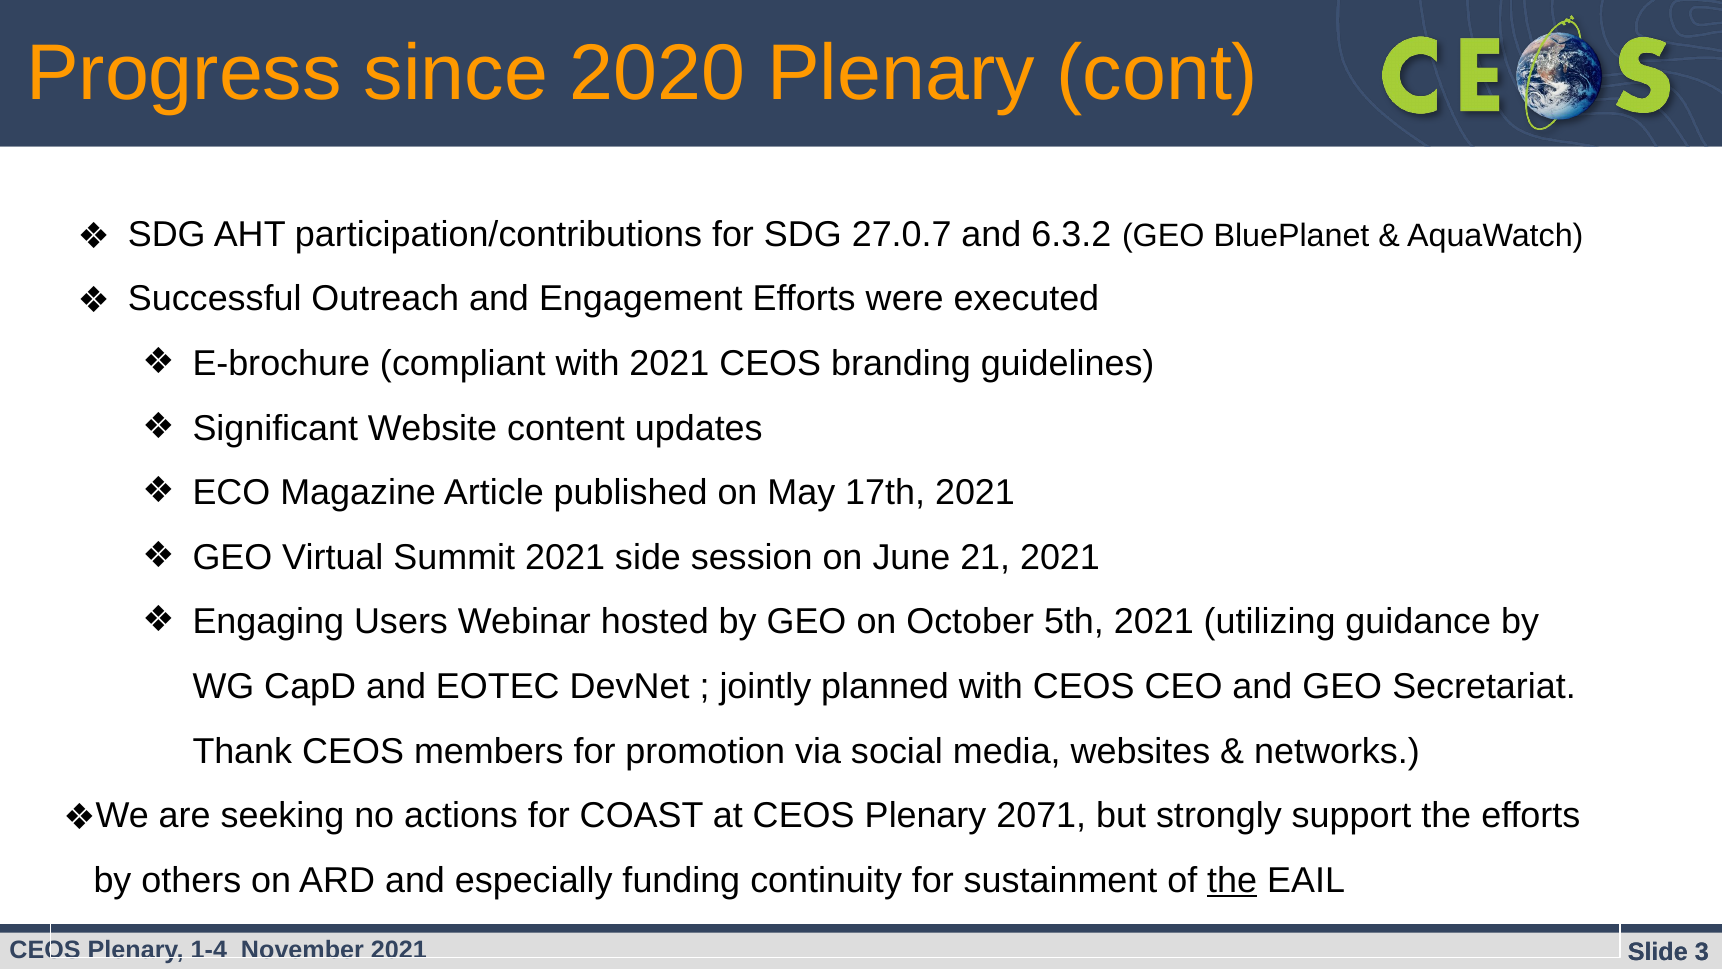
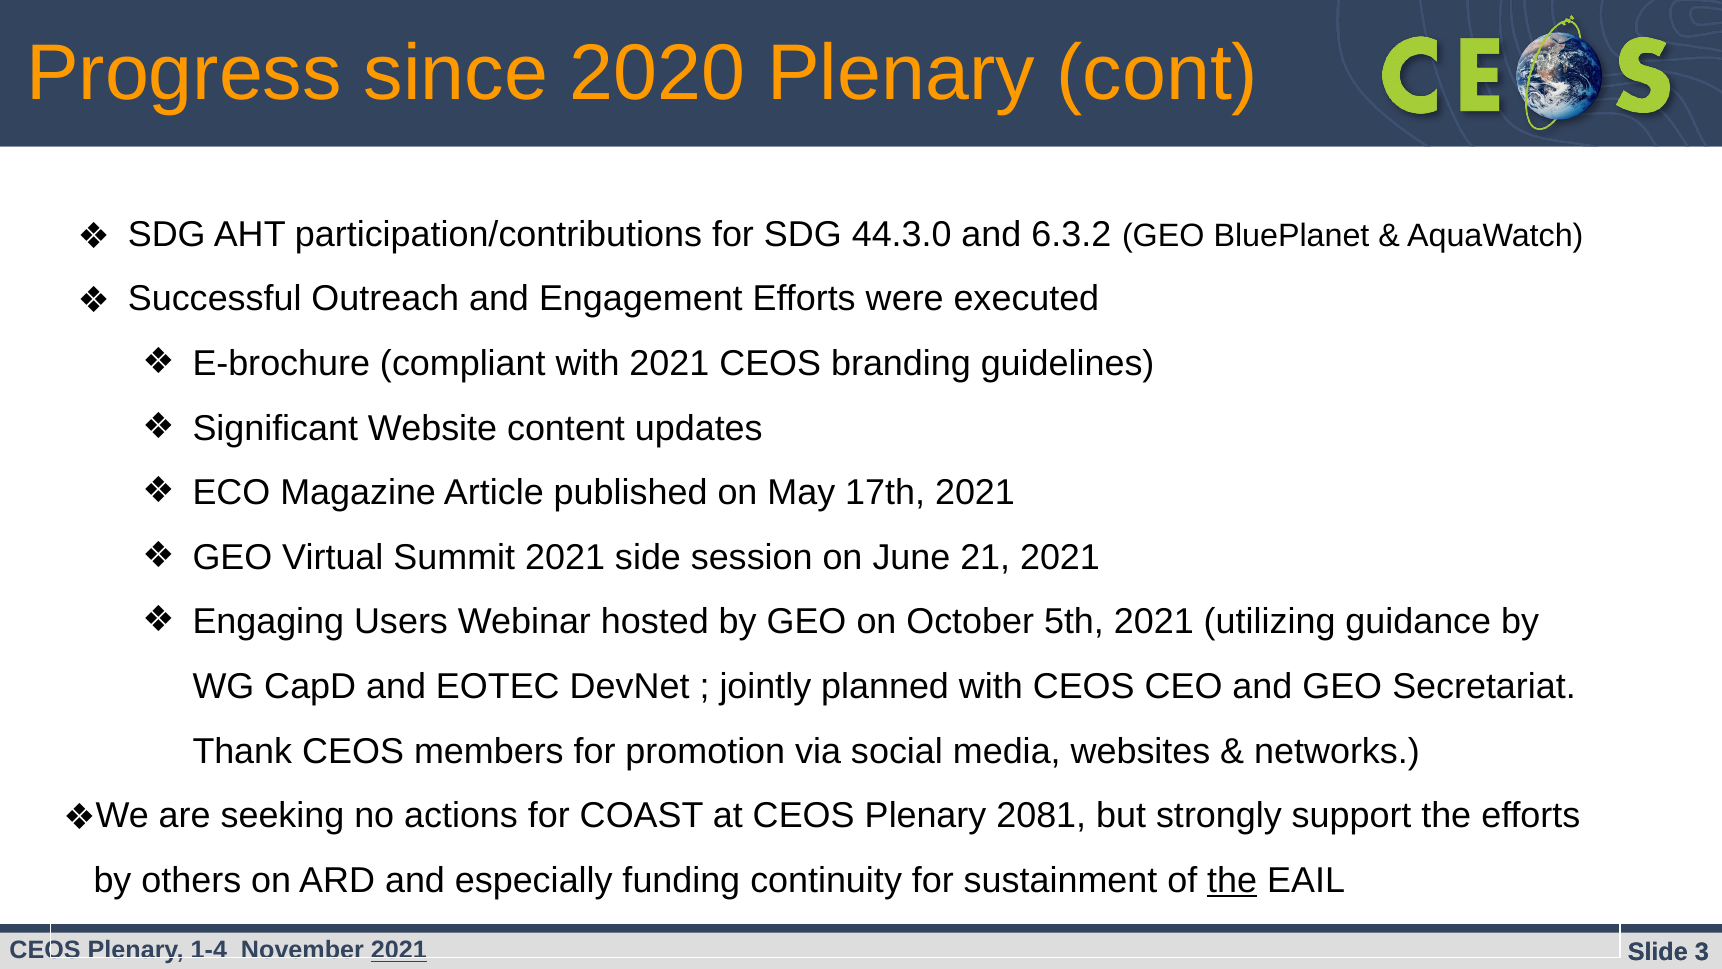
27.0.7: 27.0.7 -> 44.3.0
2071: 2071 -> 2081
2021 at (399, 950) underline: none -> present
